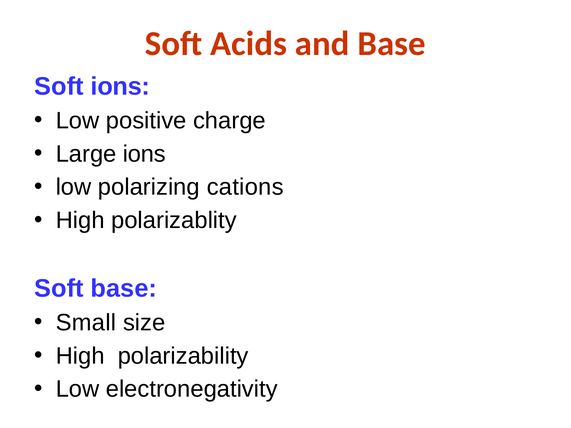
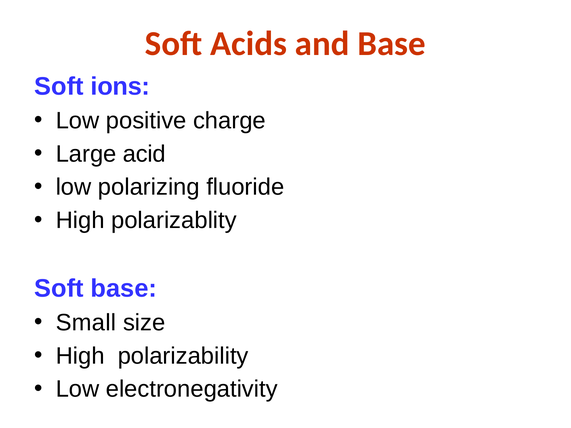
Large ions: ions -> acid
cations: cations -> fluoride
